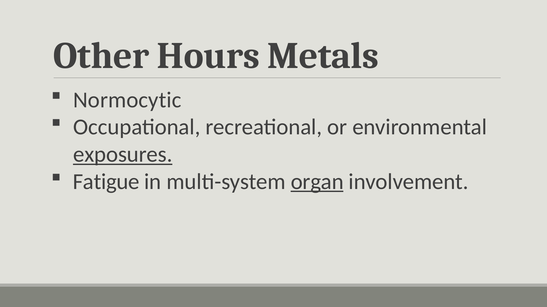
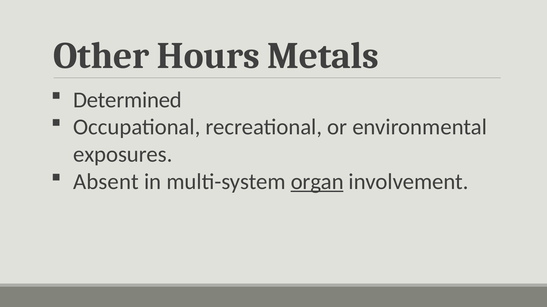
Normocytic: Normocytic -> Determined
exposures underline: present -> none
Fatigue: Fatigue -> Absent
